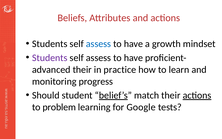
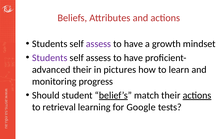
assess at (98, 44) colour: blue -> purple
practice: practice -> pictures
problem: problem -> retrieval
